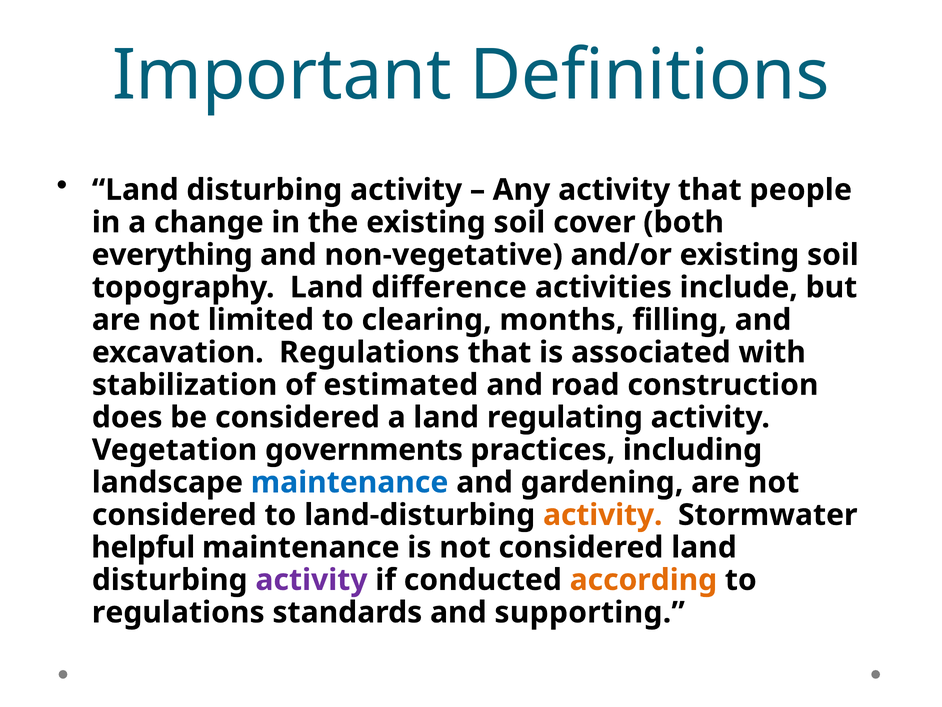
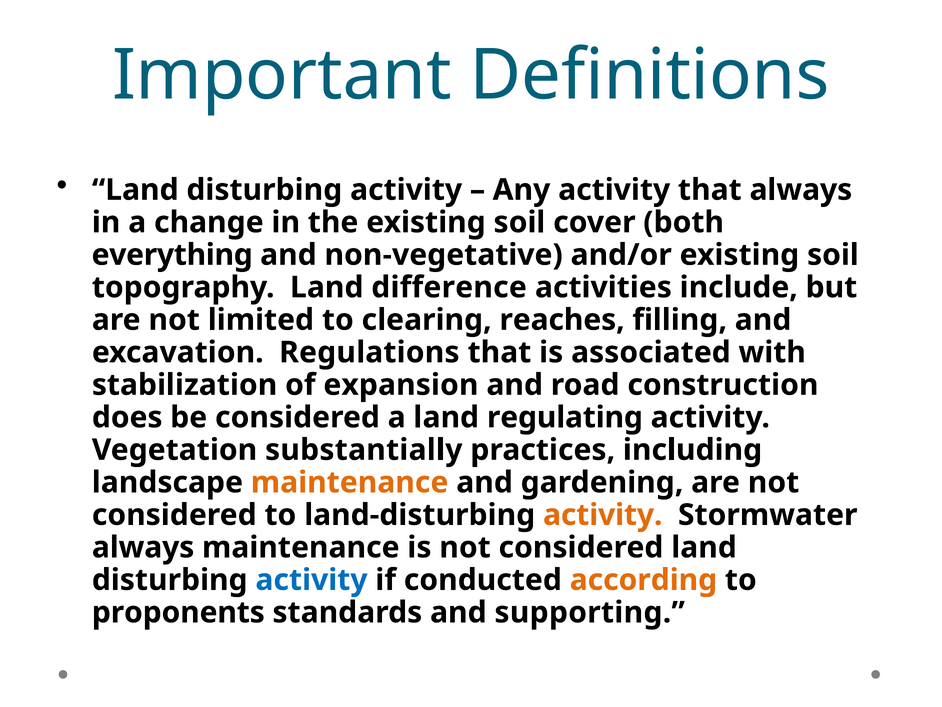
that people: people -> always
months: months -> reaches
estimated: estimated -> expansion
governments: governments -> substantially
maintenance at (350, 482) colour: blue -> orange
helpful at (143, 547): helpful -> always
activity at (311, 580) colour: purple -> blue
regulations at (178, 612): regulations -> proponents
